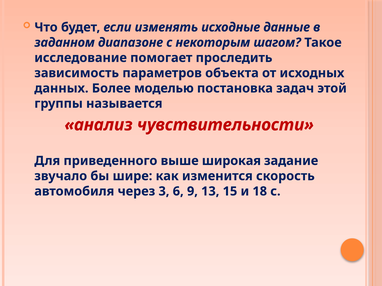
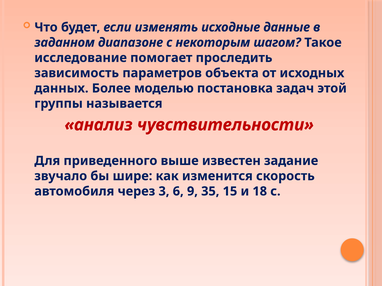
широкая: широкая -> известен
13: 13 -> 35
